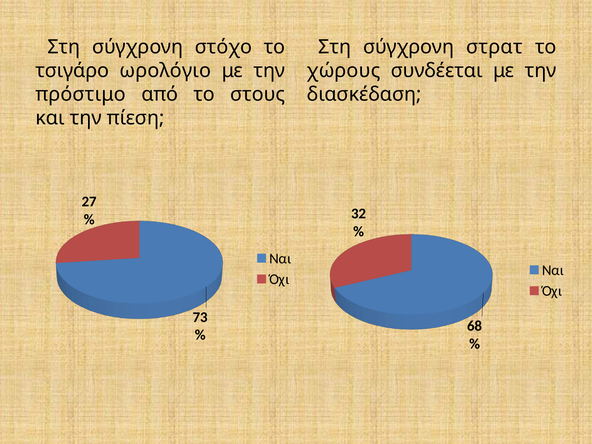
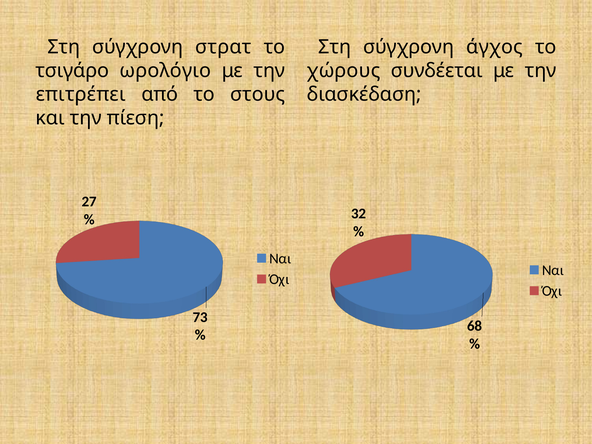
στόχο: στόχο -> στρατ
στρατ: στρατ -> άγχος
πρόστιμο: πρόστιμο -> επιτρέπει
